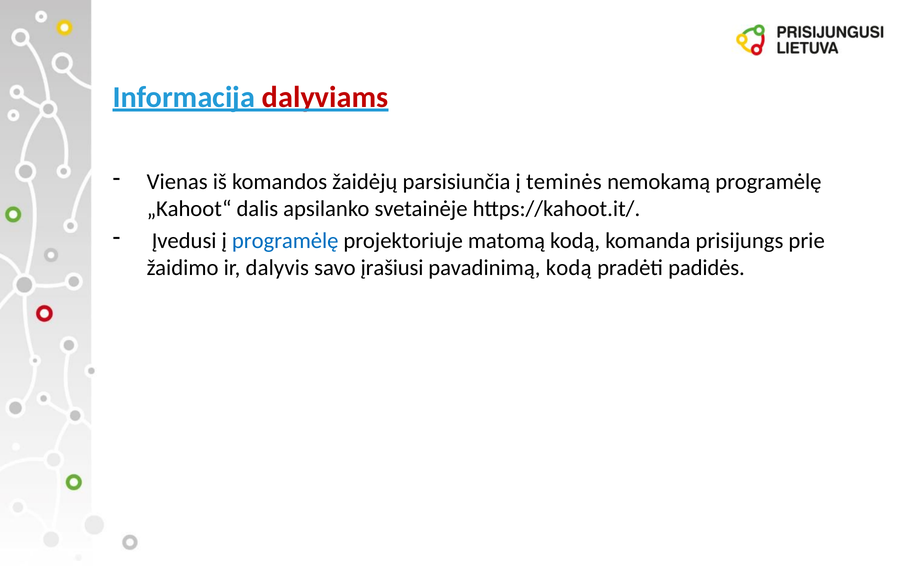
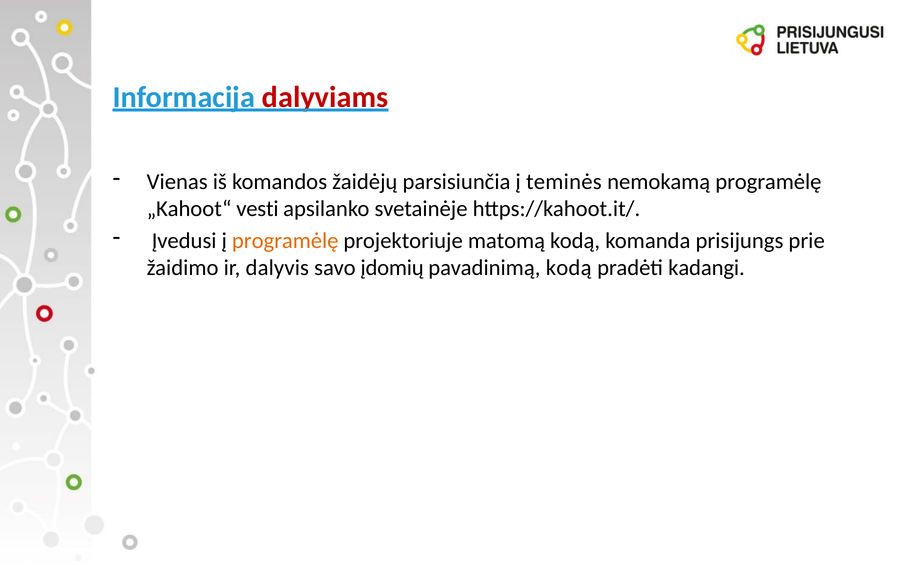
dalis: dalis -> vesti
programėlę at (285, 241) colour: blue -> orange
įrašiusi: įrašiusi -> įdomių
padidės: padidės -> kadangi
